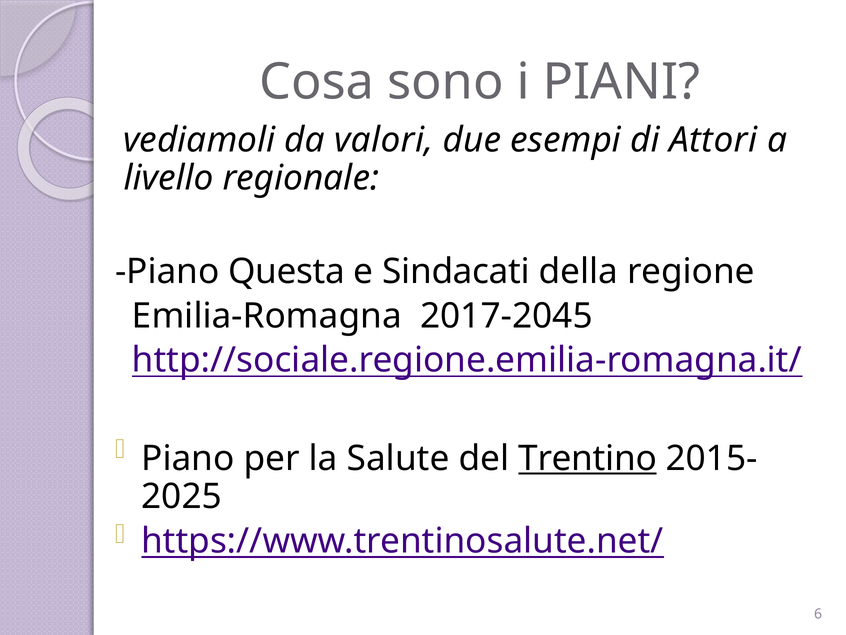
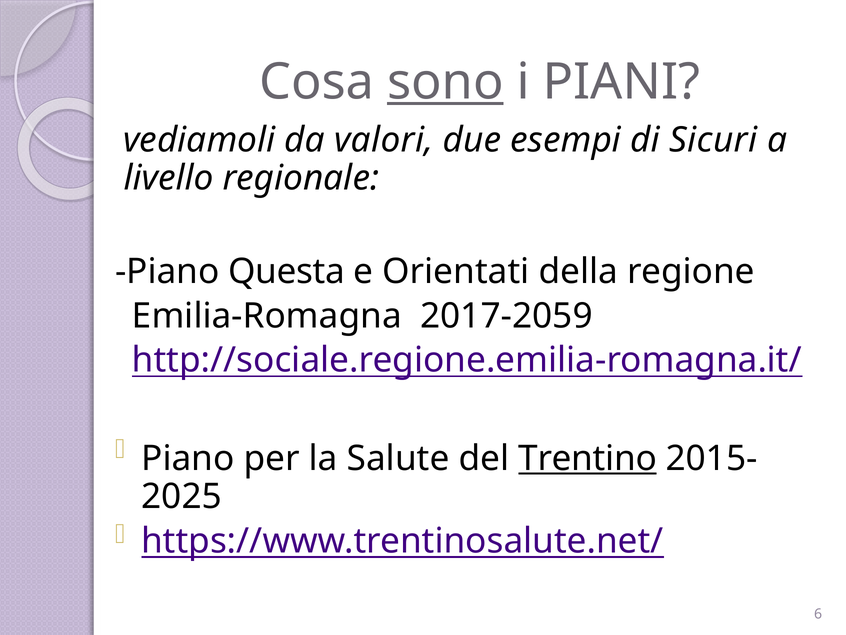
sono underline: none -> present
Attori: Attori -> Sicuri
Sindacati: Sindacati -> Orientati
2017-2045: 2017-2045 -> 2017-2059
